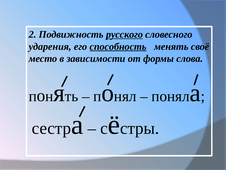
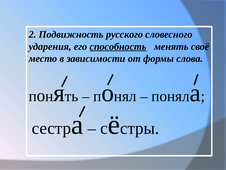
русского underline: present -> none
